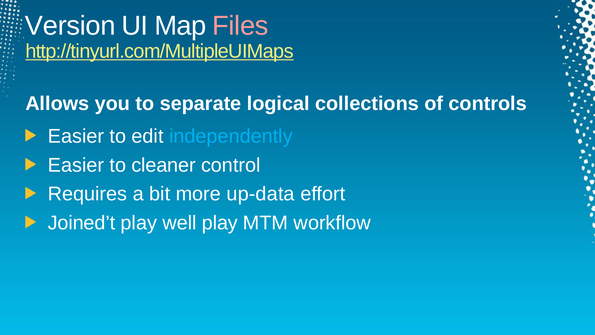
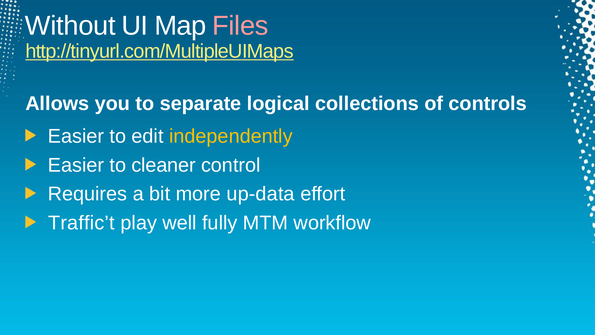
Version: Version -> Without
independently colour: light blue -> yellow
Joined’t: Joined’t -> Traffic’t
well play: play -> fully
